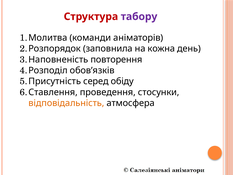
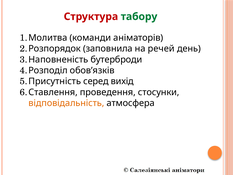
табору colour: purple -> green
кожна: кожна -> речей
повторення: повторення -> бутерброди
обіду: обіду -> вихід
